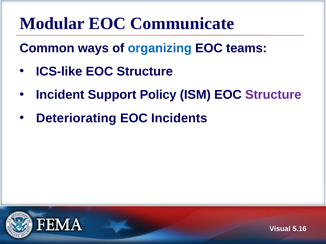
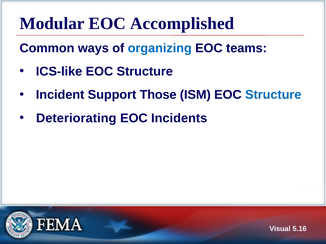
Communicate: Communicate -> Accomplished
Policy: Policy -> Those
Structure at (273, 95) colour: purple -> blue
